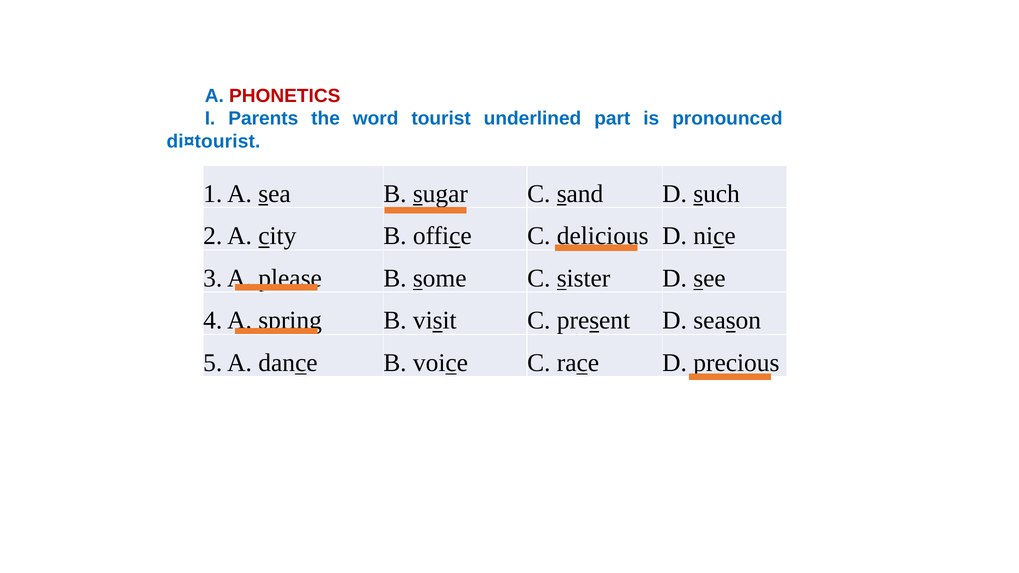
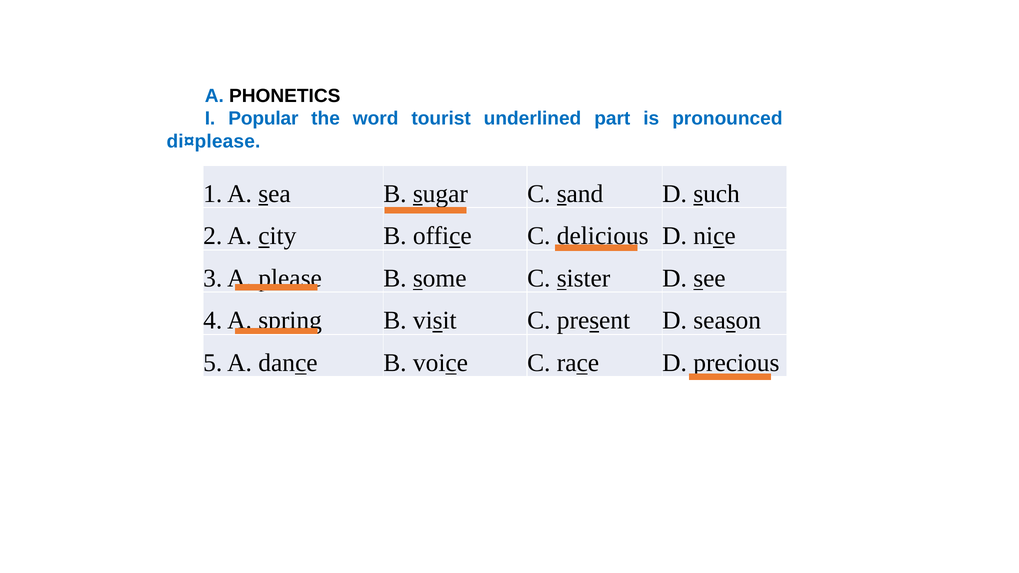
PHONETICS colour: red -> black
Parents: Parents -> Popular
di¤tourist: di¤tourist -> di¤please
